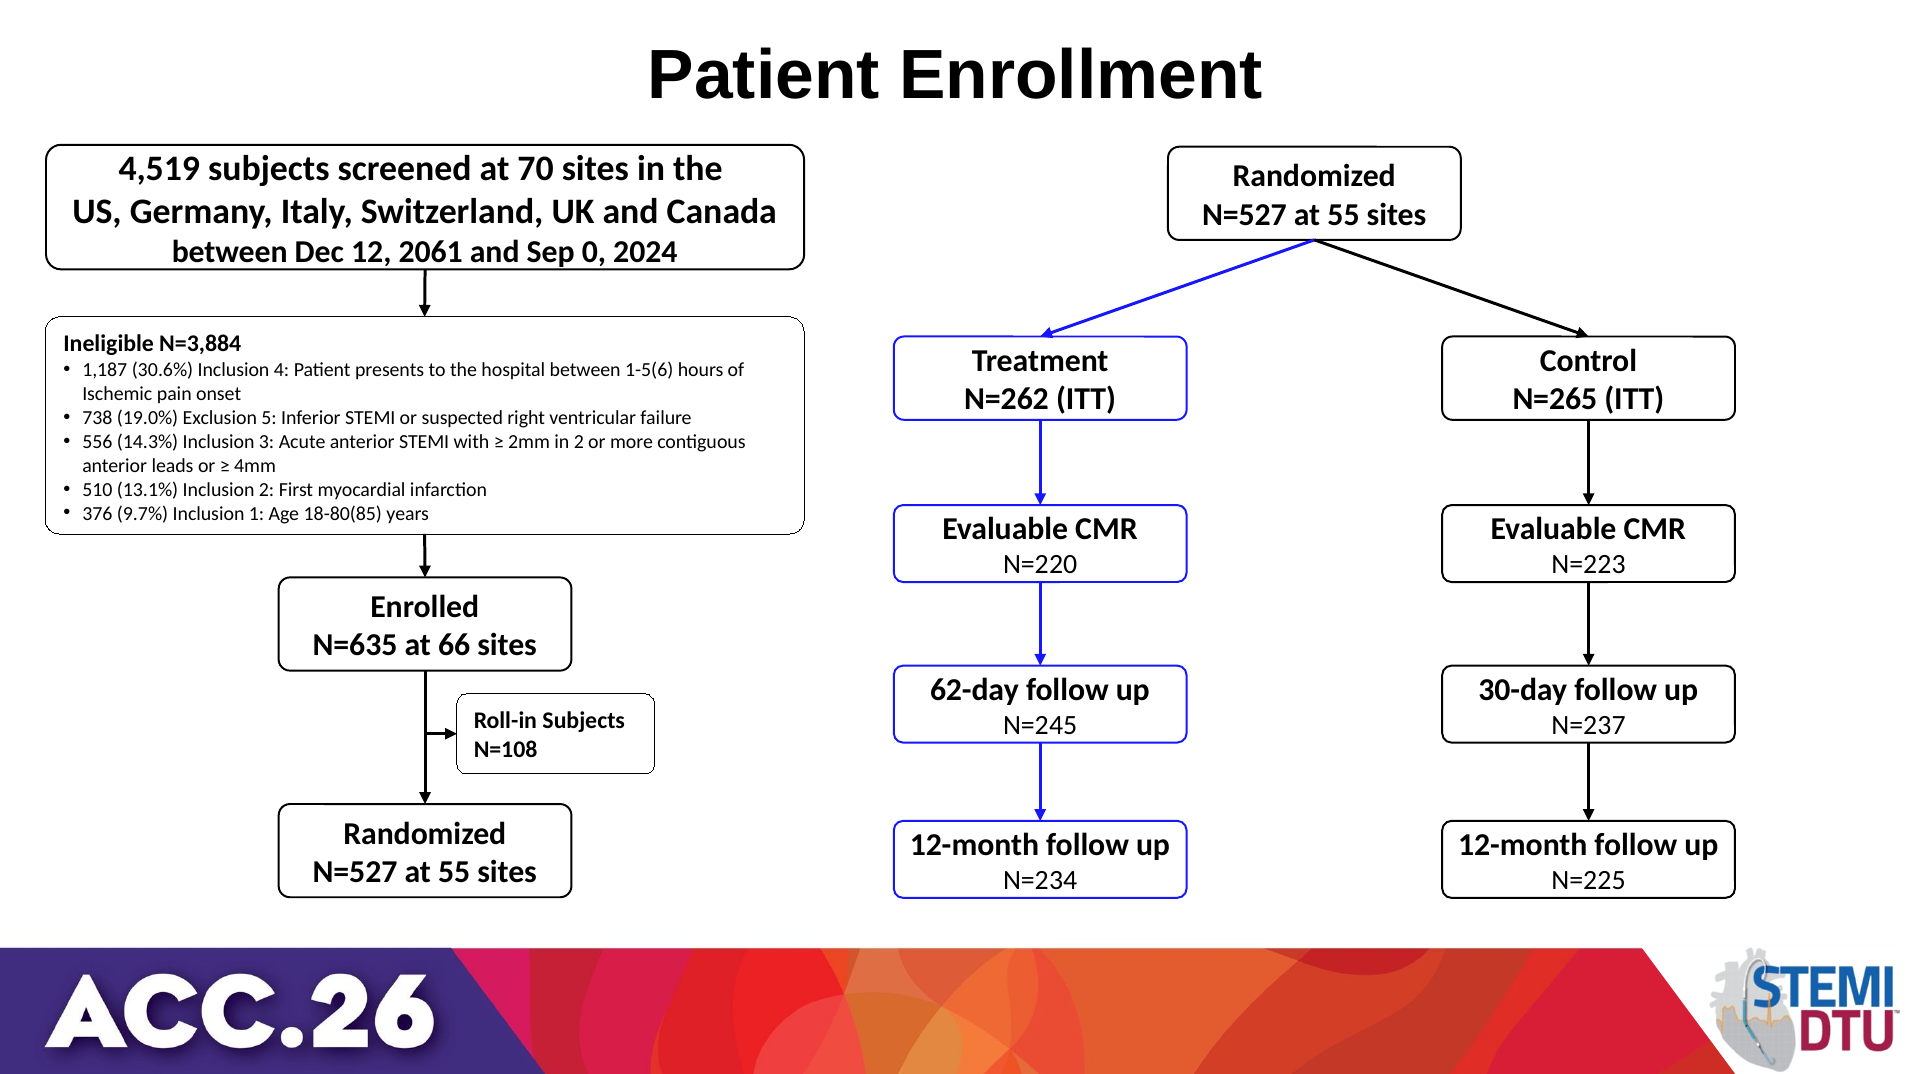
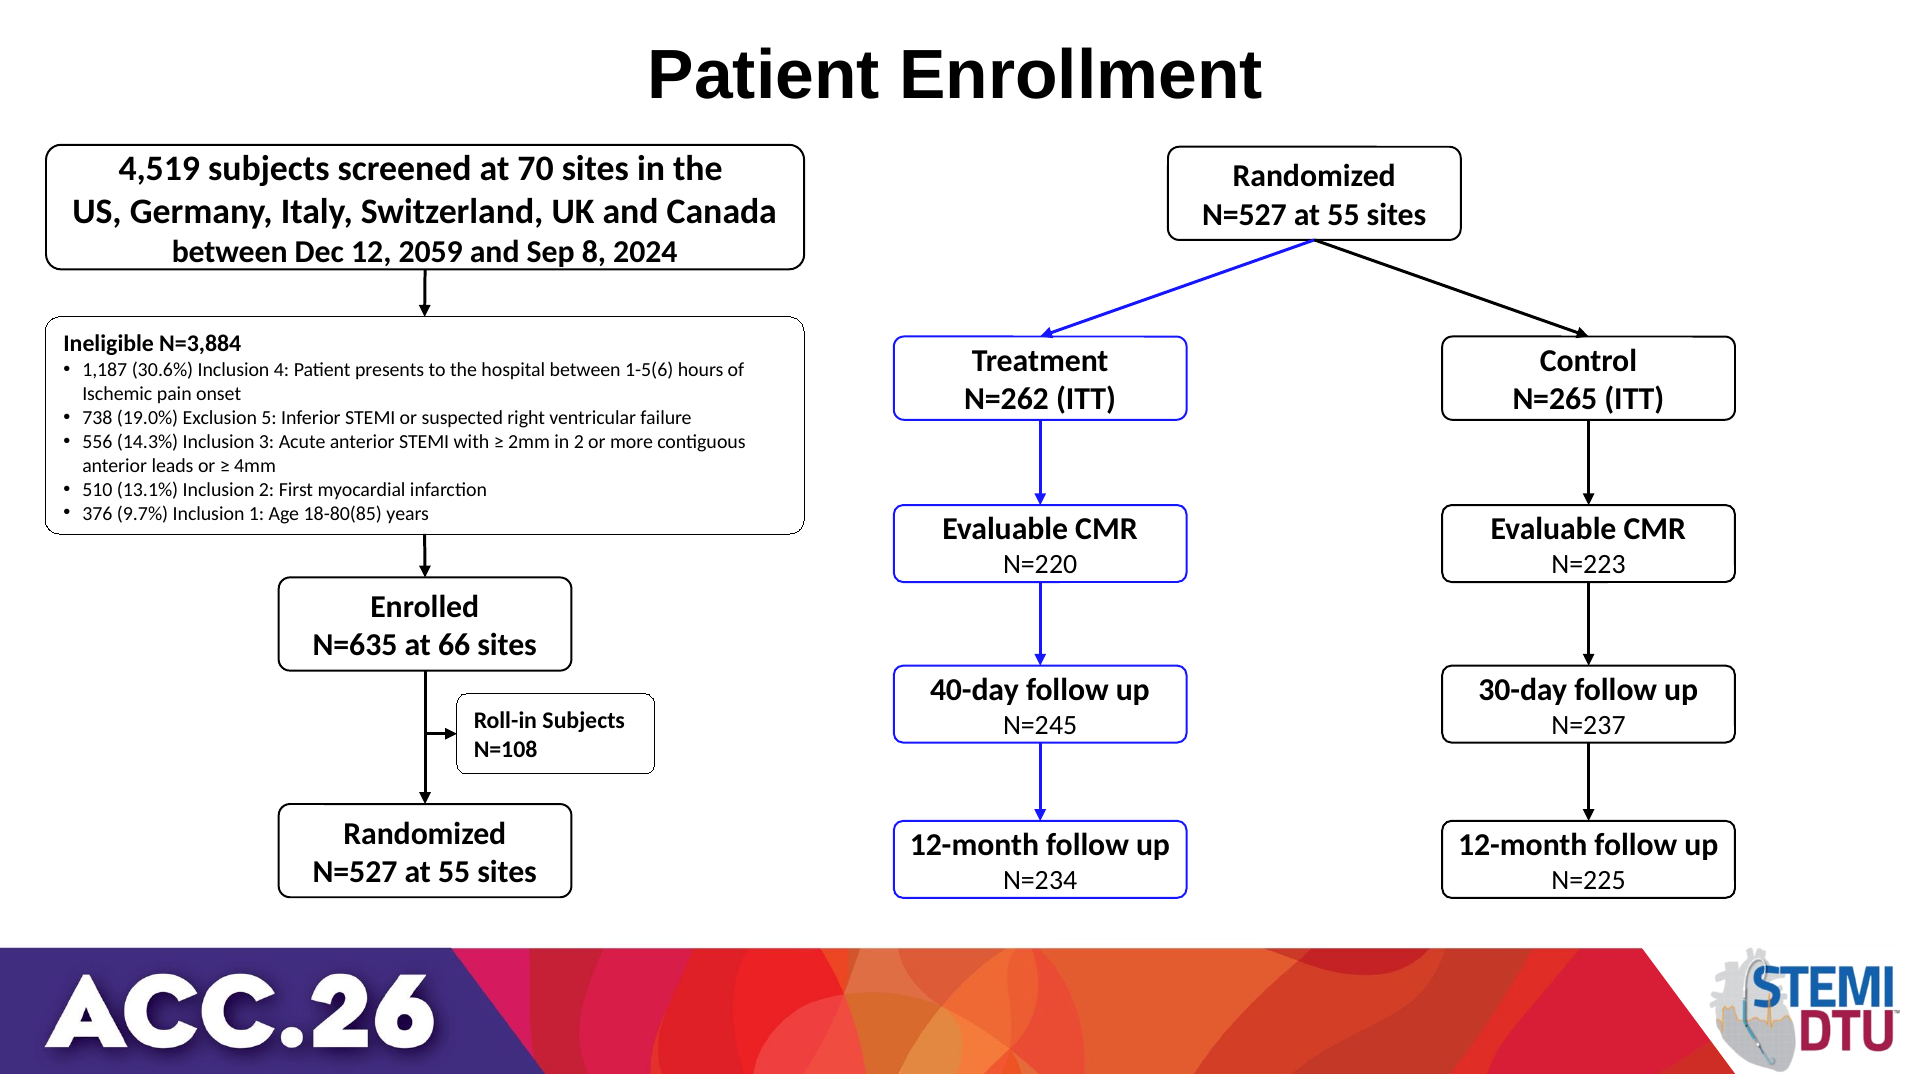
2061: 2061 -> 2059
0: 0 -> 8
62-day: 62-day -> 40-day
